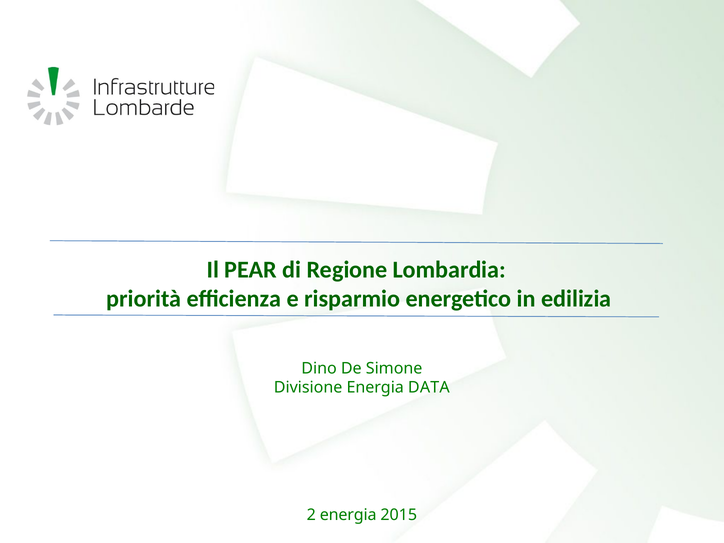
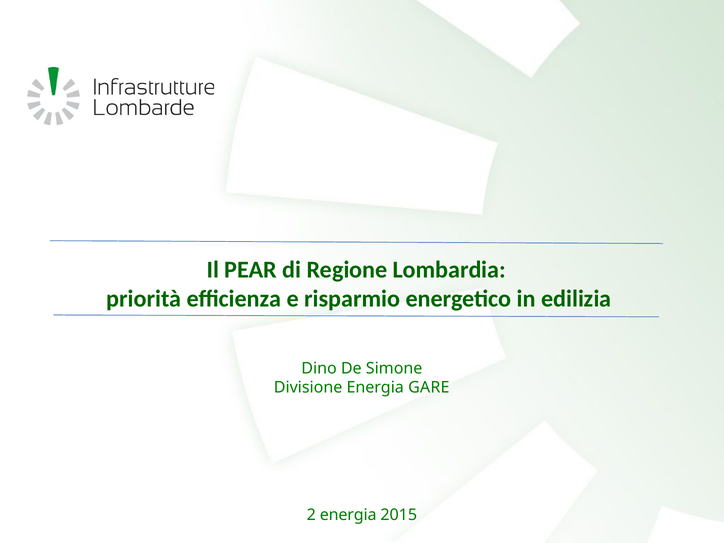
DATA: DATA -> GARE
